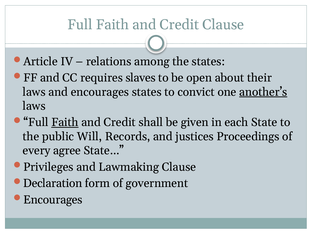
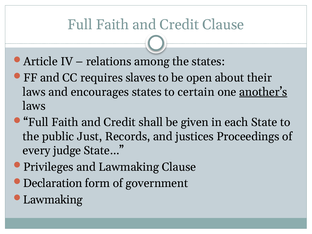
convict: convict -> certain
Faith at (65, 122) underline: present -> none
Will: Will -> Just
agree: agree -> judge
Encourages at (53, 200): Encourages -> Lawmaking
